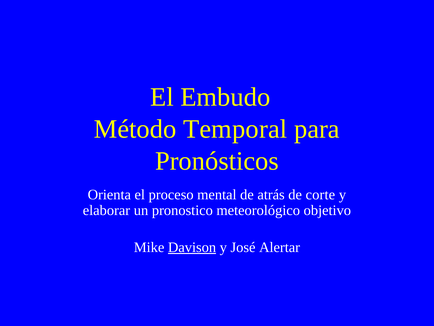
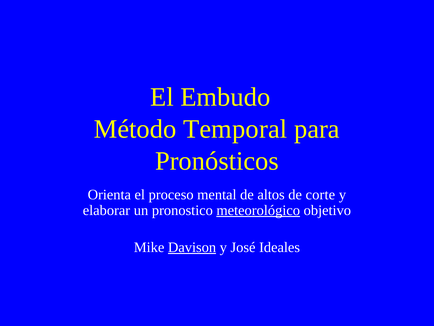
atrás: atrás -> altos
meteorológico underline: none -> present
Alertar: Alertar -> Ideales
